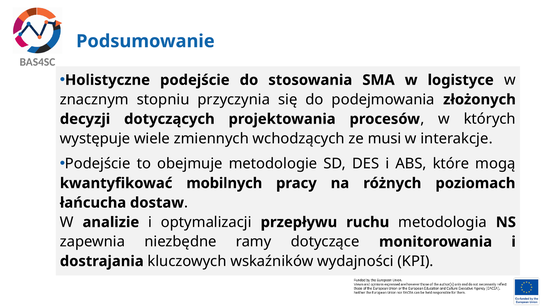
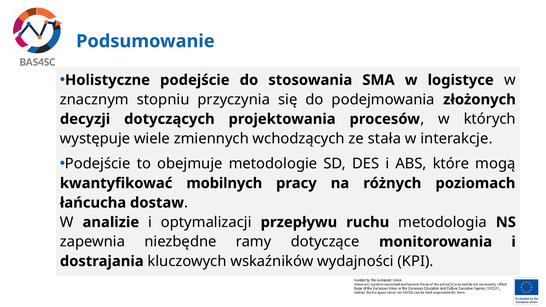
musi: musi -> stała
